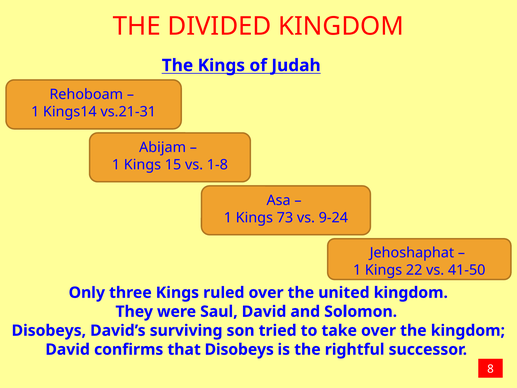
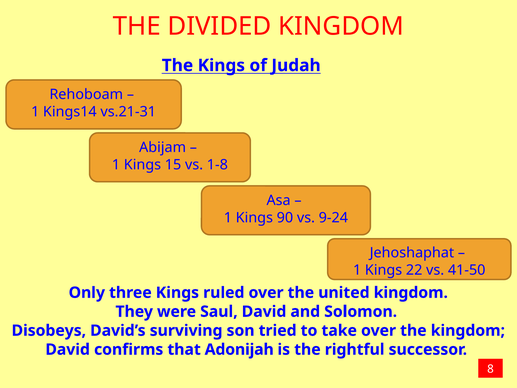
73: 73 -> 90
that Disobeys: Disobeys -> Adonijah
